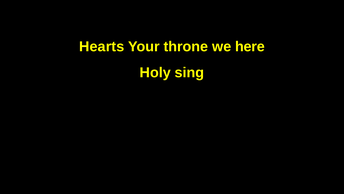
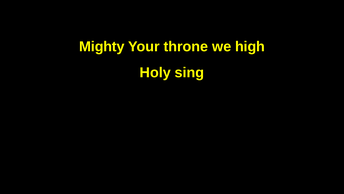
Hearts: Hearts -> Mighty
here: here -> high
